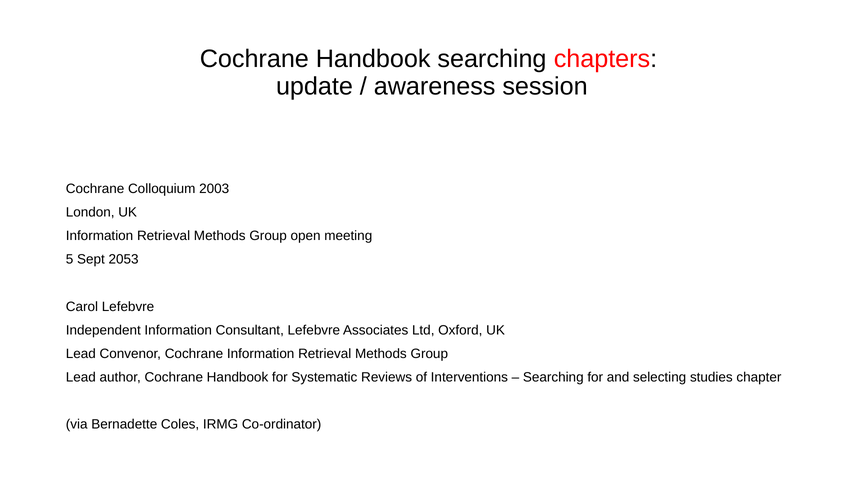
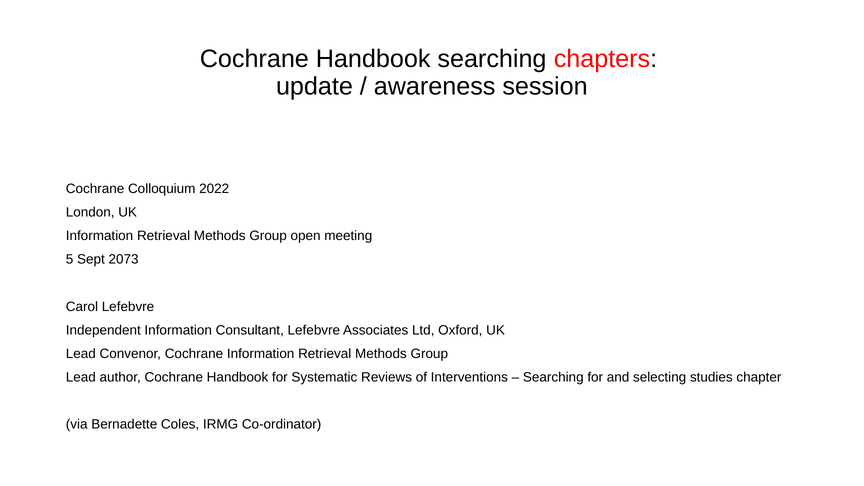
2003: 2003 -> 2022
2053: 2053 -> 2073
